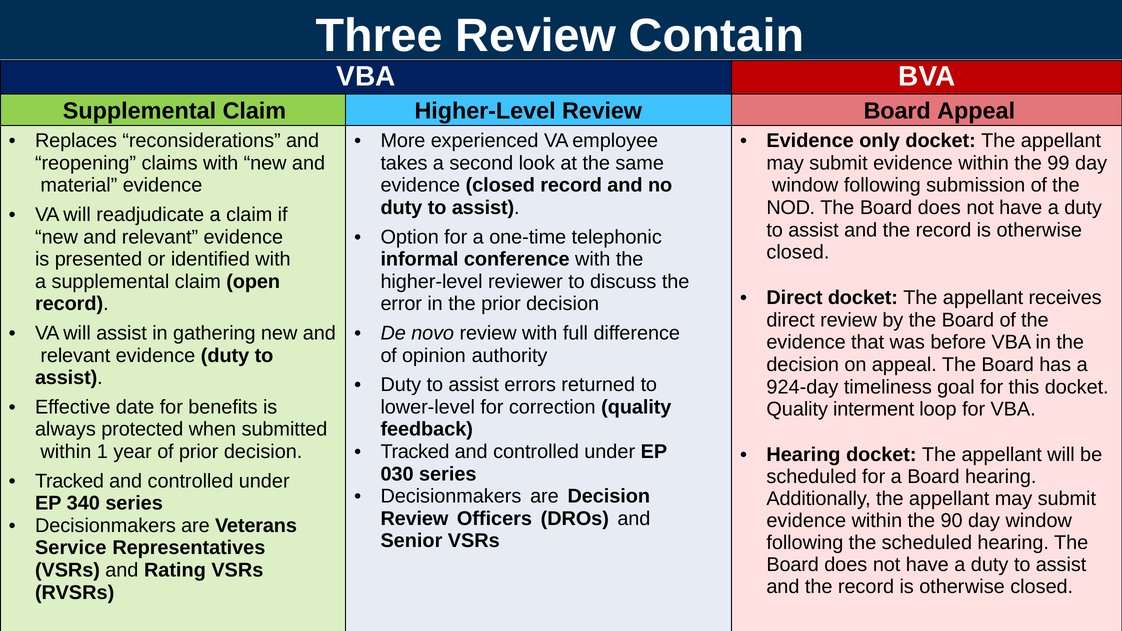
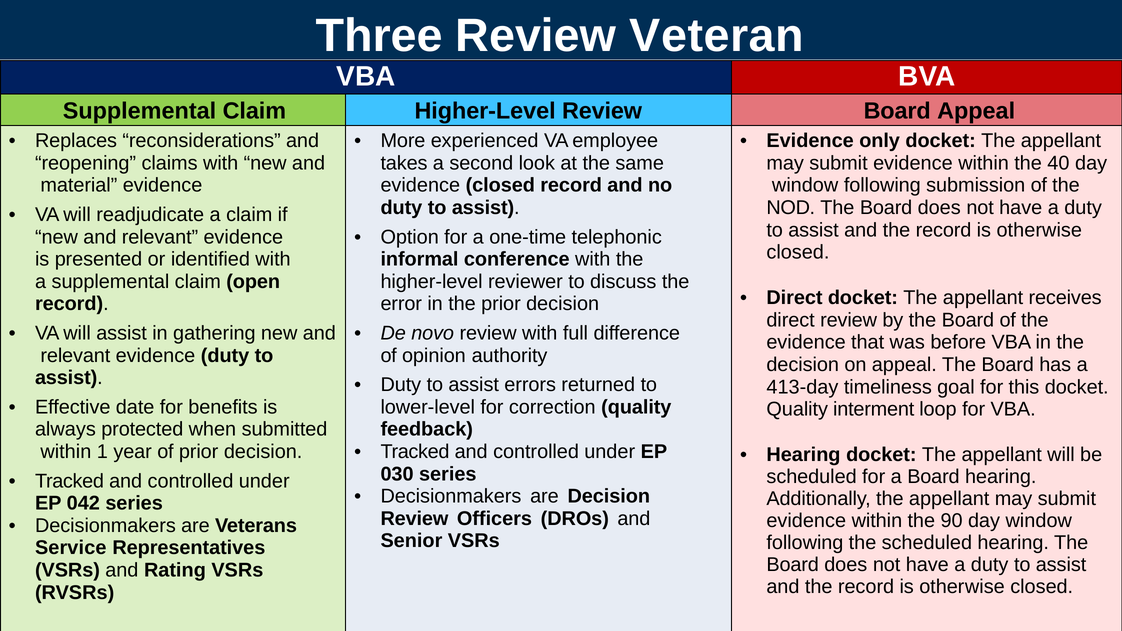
Contain: Contain -> Veteran
99: 99 -> 40
924-day: 924-day -> 413-day
340: 340 -> 042
